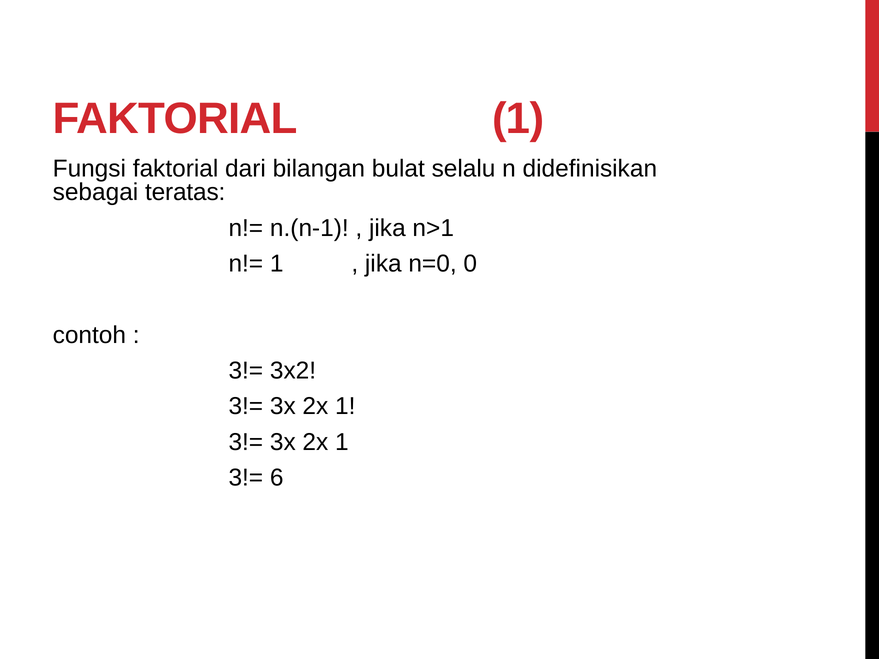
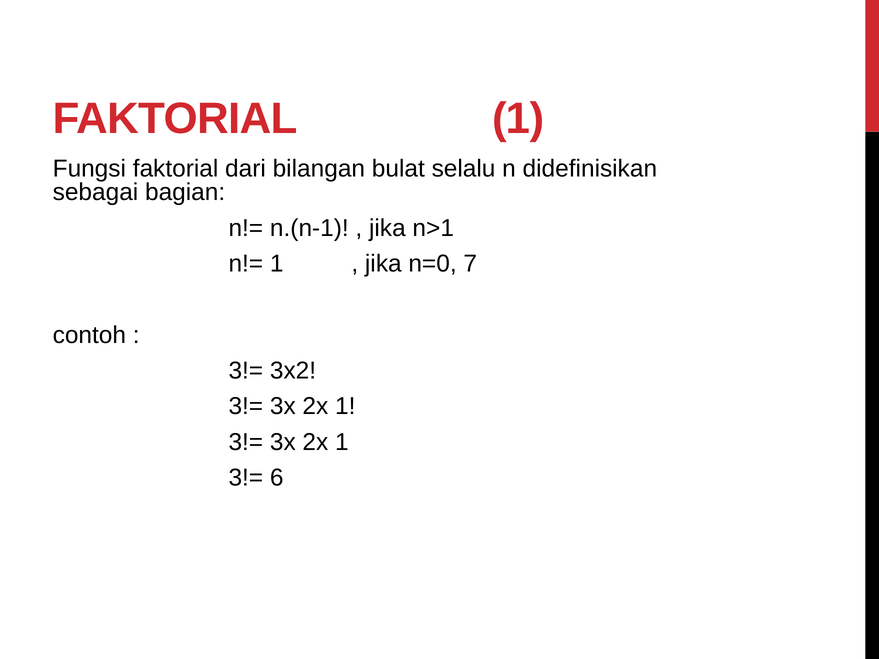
teratas: teratas -> bagian
0: 0 -> 7
